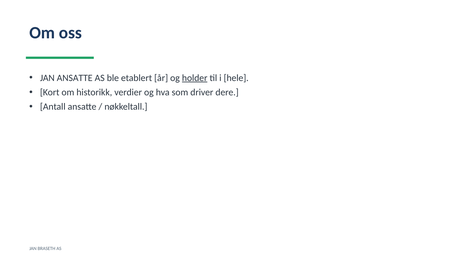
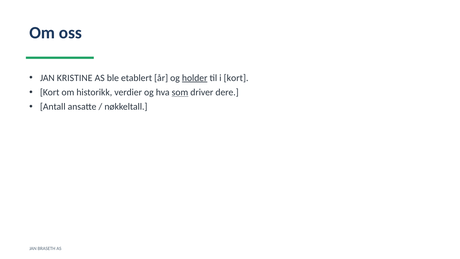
JAN ANSATTE: ANSATTE -> KRISTINE
i hele: hele -> kort
som underline: none -> present
